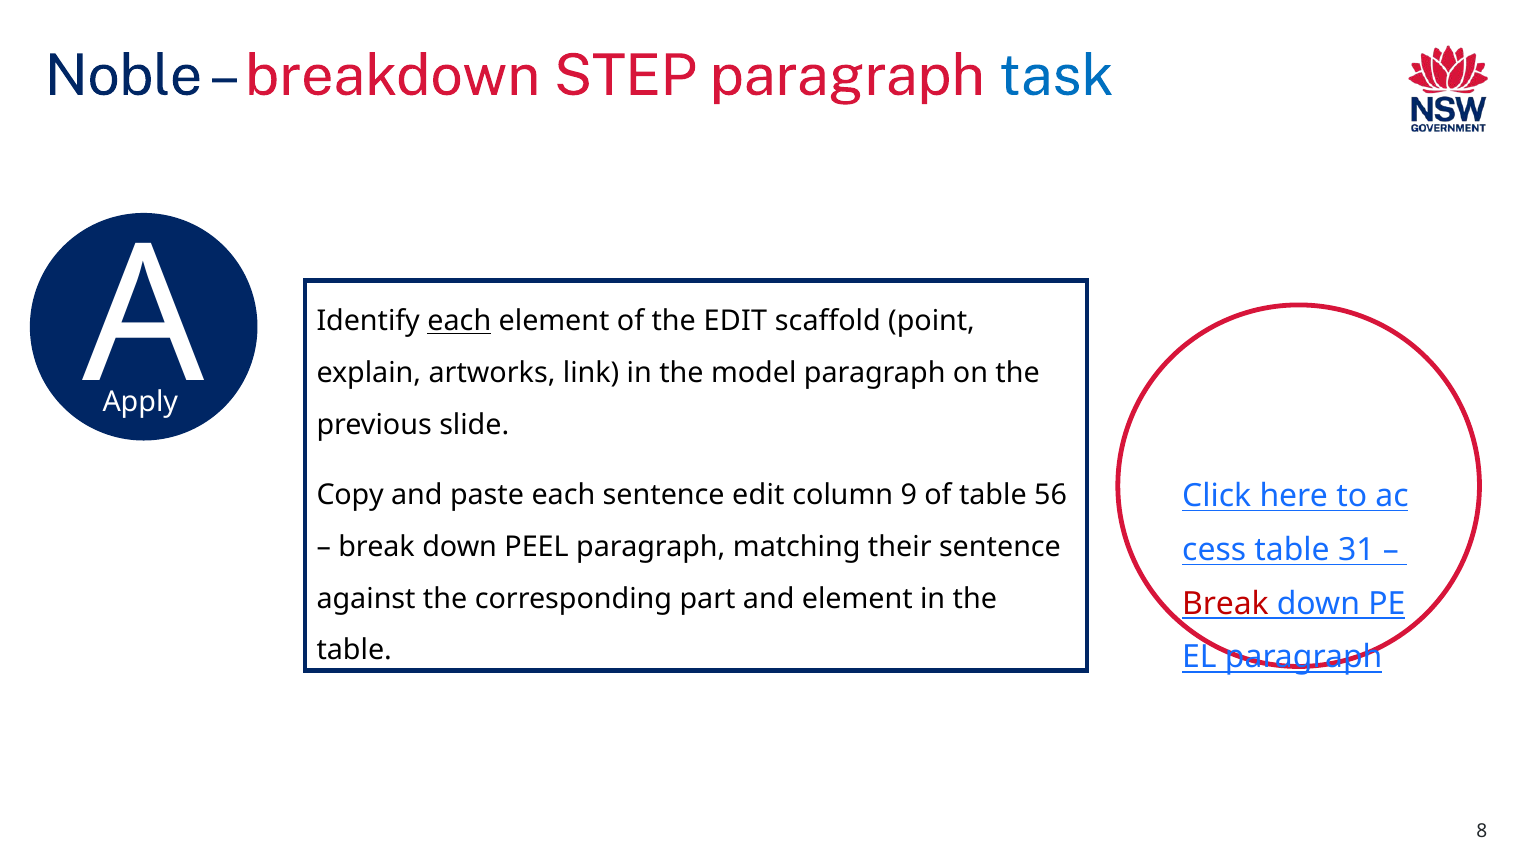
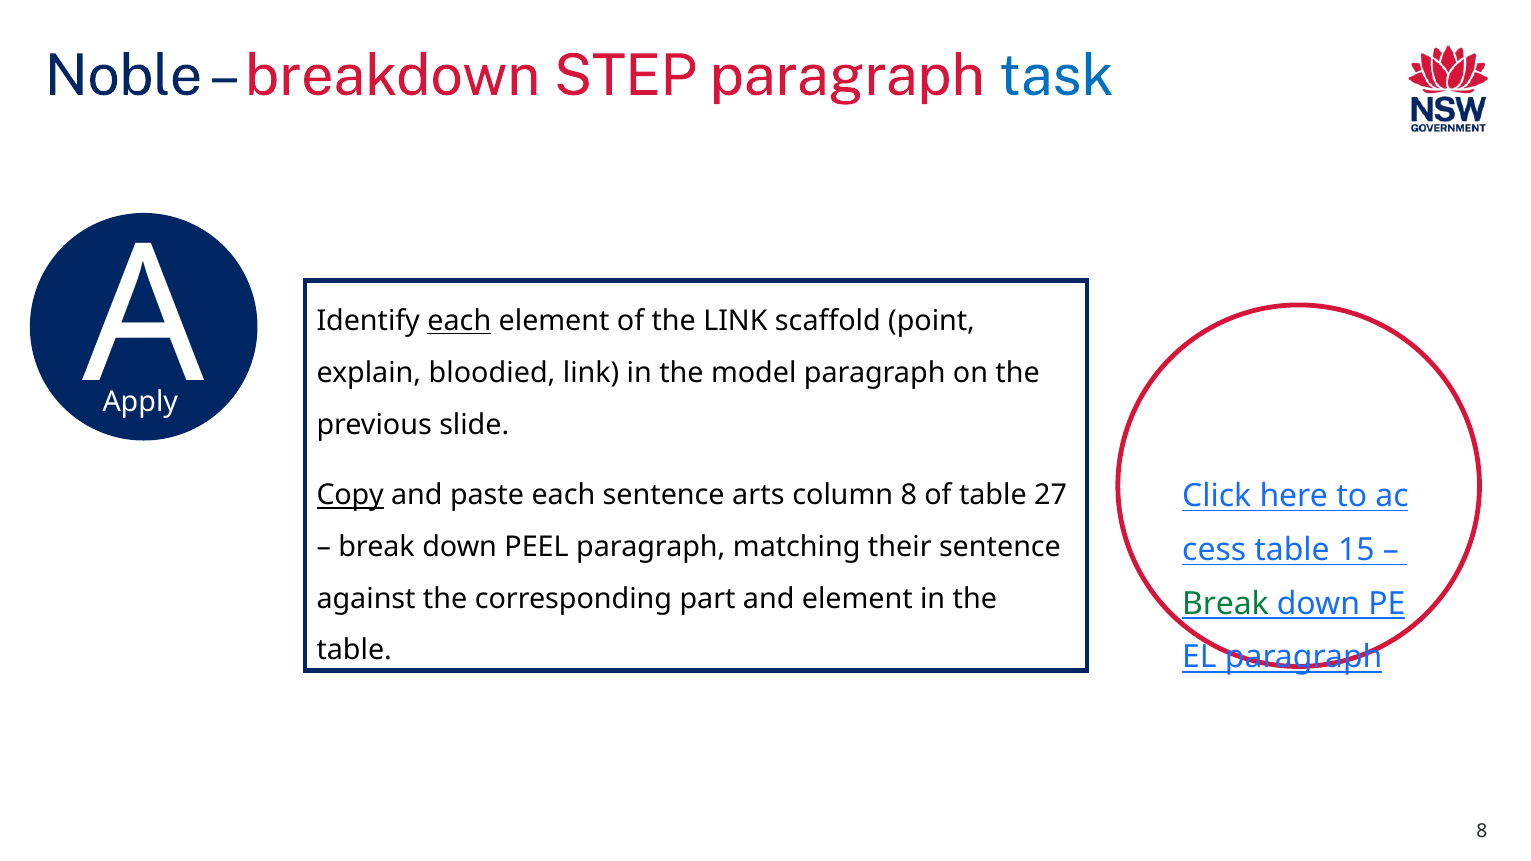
the EDIT: EDIT -> LINK
artworks: artworks -> bloodied
Copy underline: none -> present
sentence edit: edit -> arts
column 9: 9 -> 8
56: 56 -> 27
31: 31 -> 15
Break at (1225, 604) colour: red -> green
